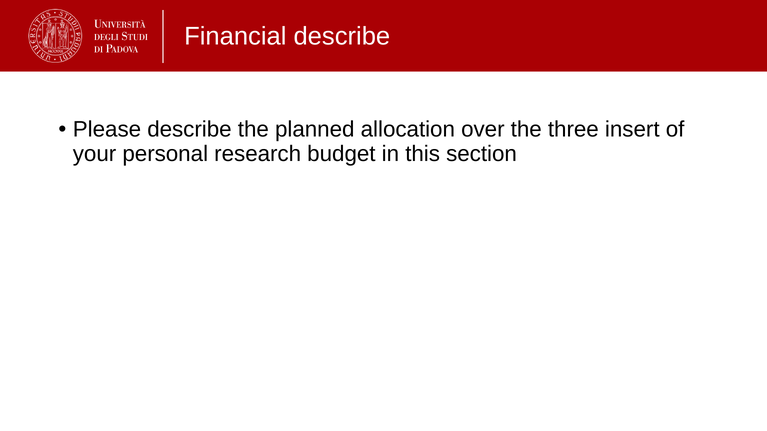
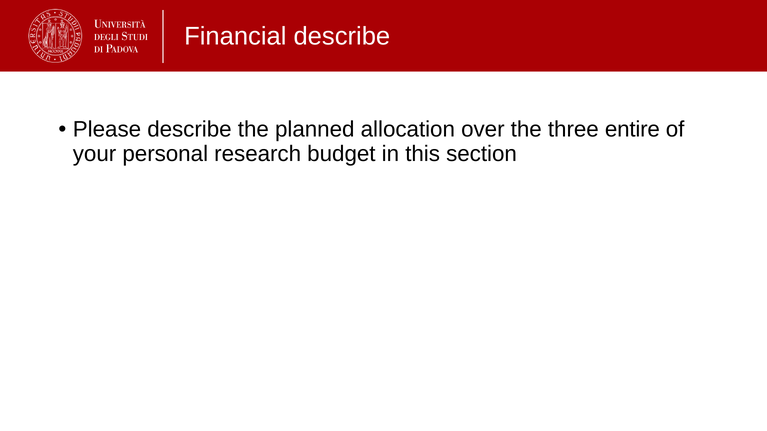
insert: insert -> entire
